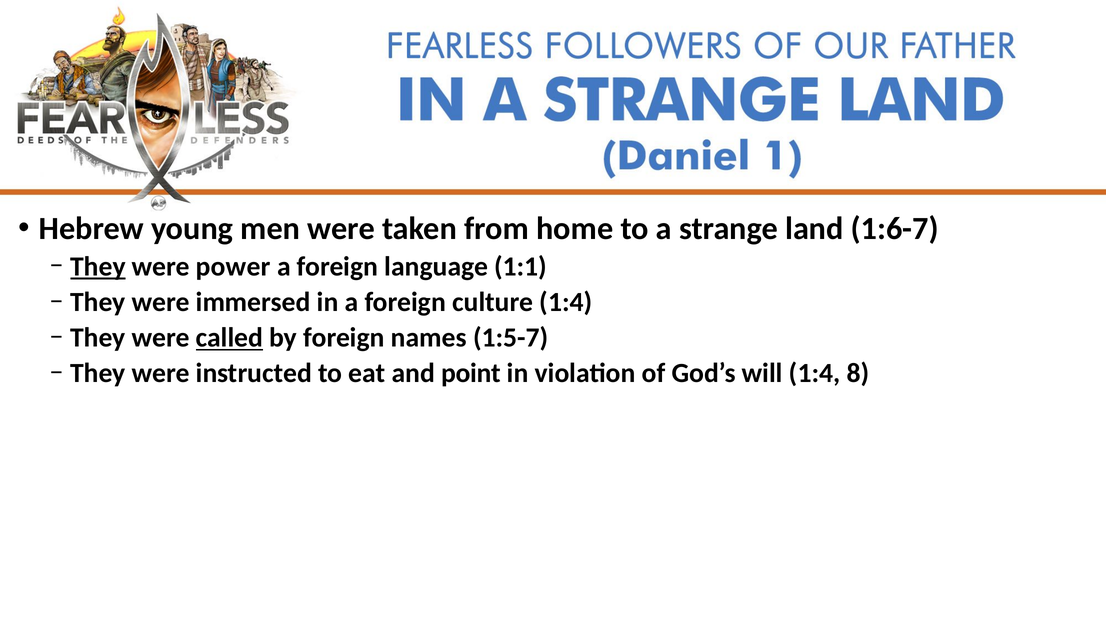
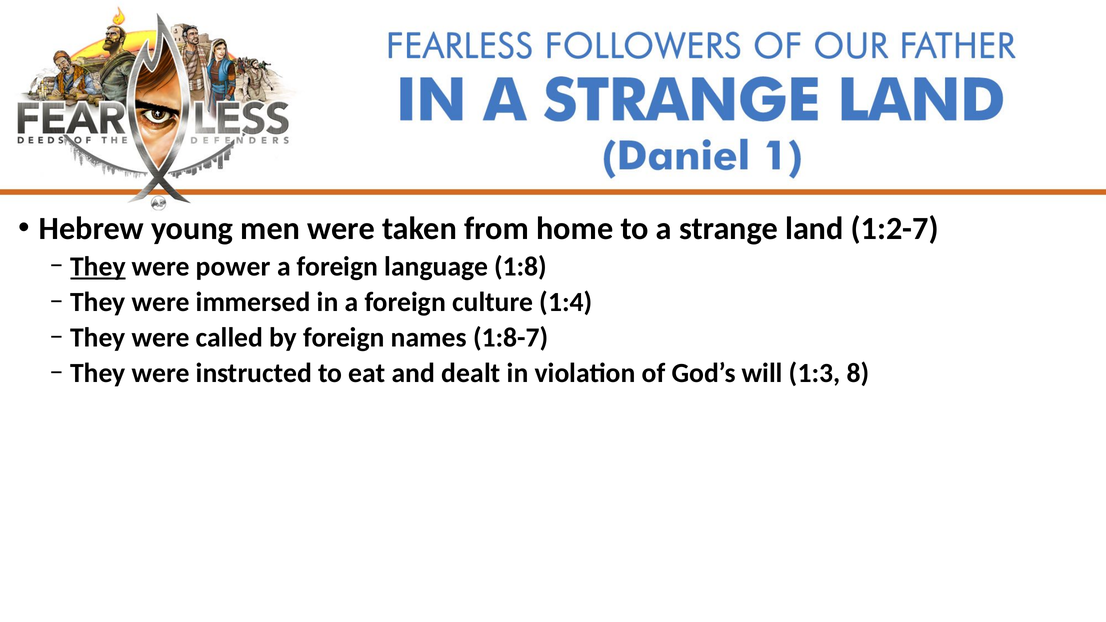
1:6-7: 1:6-7 -> 1:2-7
1:1: 1:1 -> 1:8
called underline: present -> none
1:5-7: 1:5-7 -> 1:8-7
point: point -> dealt
will 1:4: 1:4 -> 1:3
